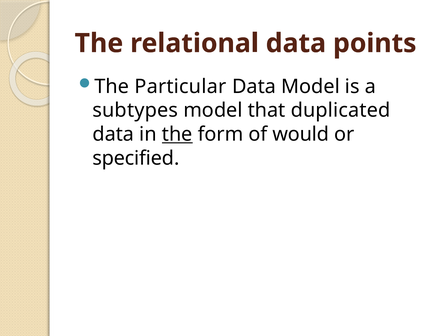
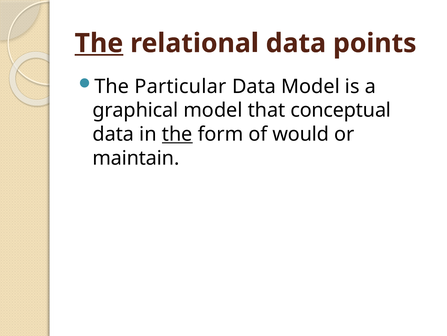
The at (99, 43) underline: none -> present
subtypes: subtypes -> graphical
duplicated: duplicated -> conceptual
specified: specified -> maintain
